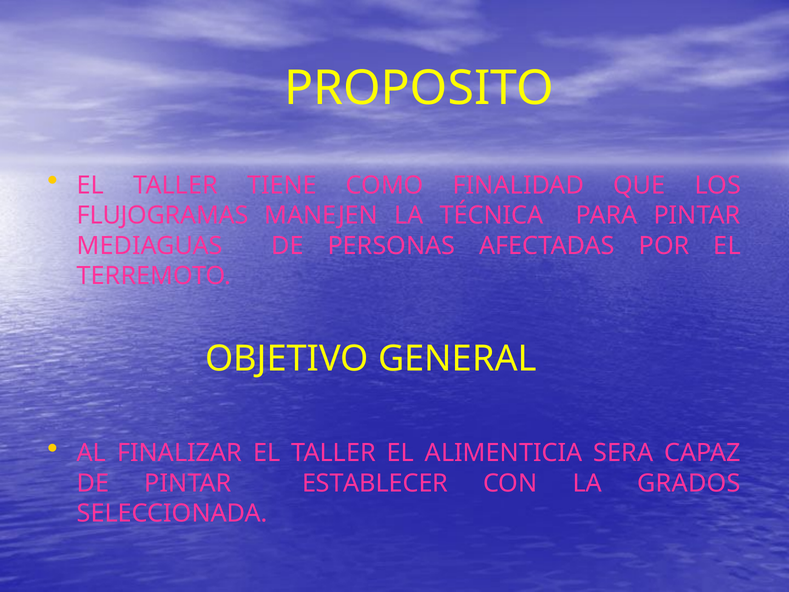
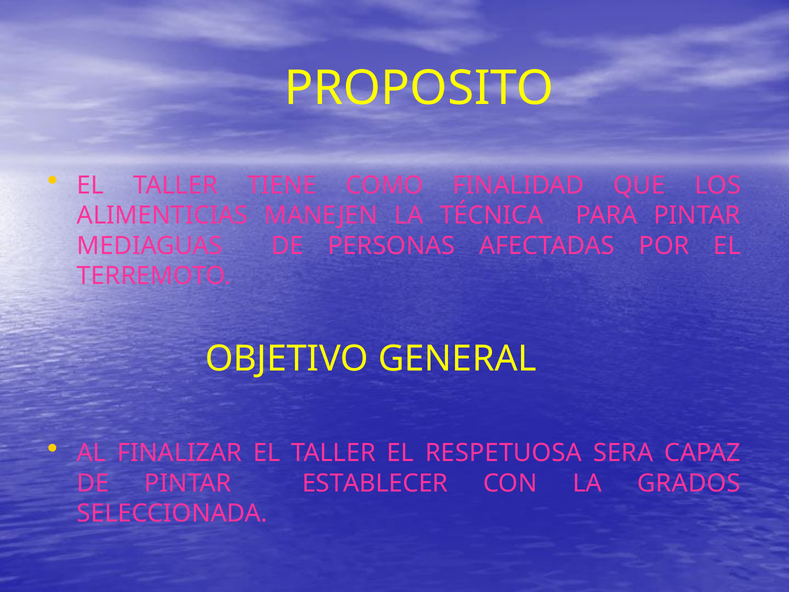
FLUJOGRAMAS: FLUJOGRAMAS -> ALIMENTICIAS
ALIMENTICIA: ALIMENTICIA -> RESPETUOSA
